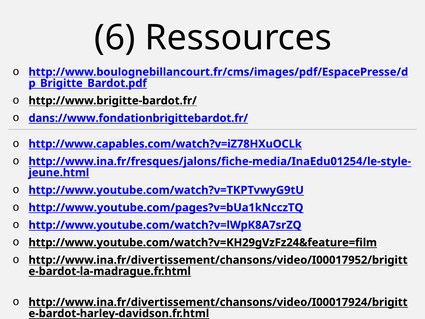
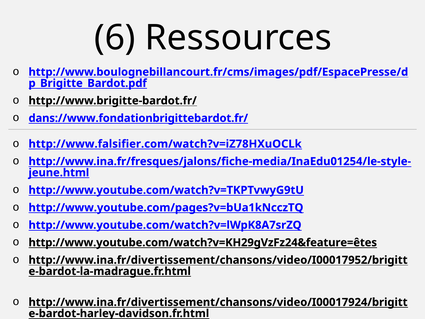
http://www.capables.com/watch?v=iZ78HXuOCLk: http://www.capables.com/watch?v=iZ78HXuOCLk -> http://www.falsifier.com/watch?v=iZ78HXuOCLk
http://www.youtube.com/watch?v=KH29gVzFz24&feature=film: http://www.youtube.com/watch?v=KH29gVzFz24&feature=film -> http://www.youtube.com/watch?v=KH29gVzFz24&feature=êtes
